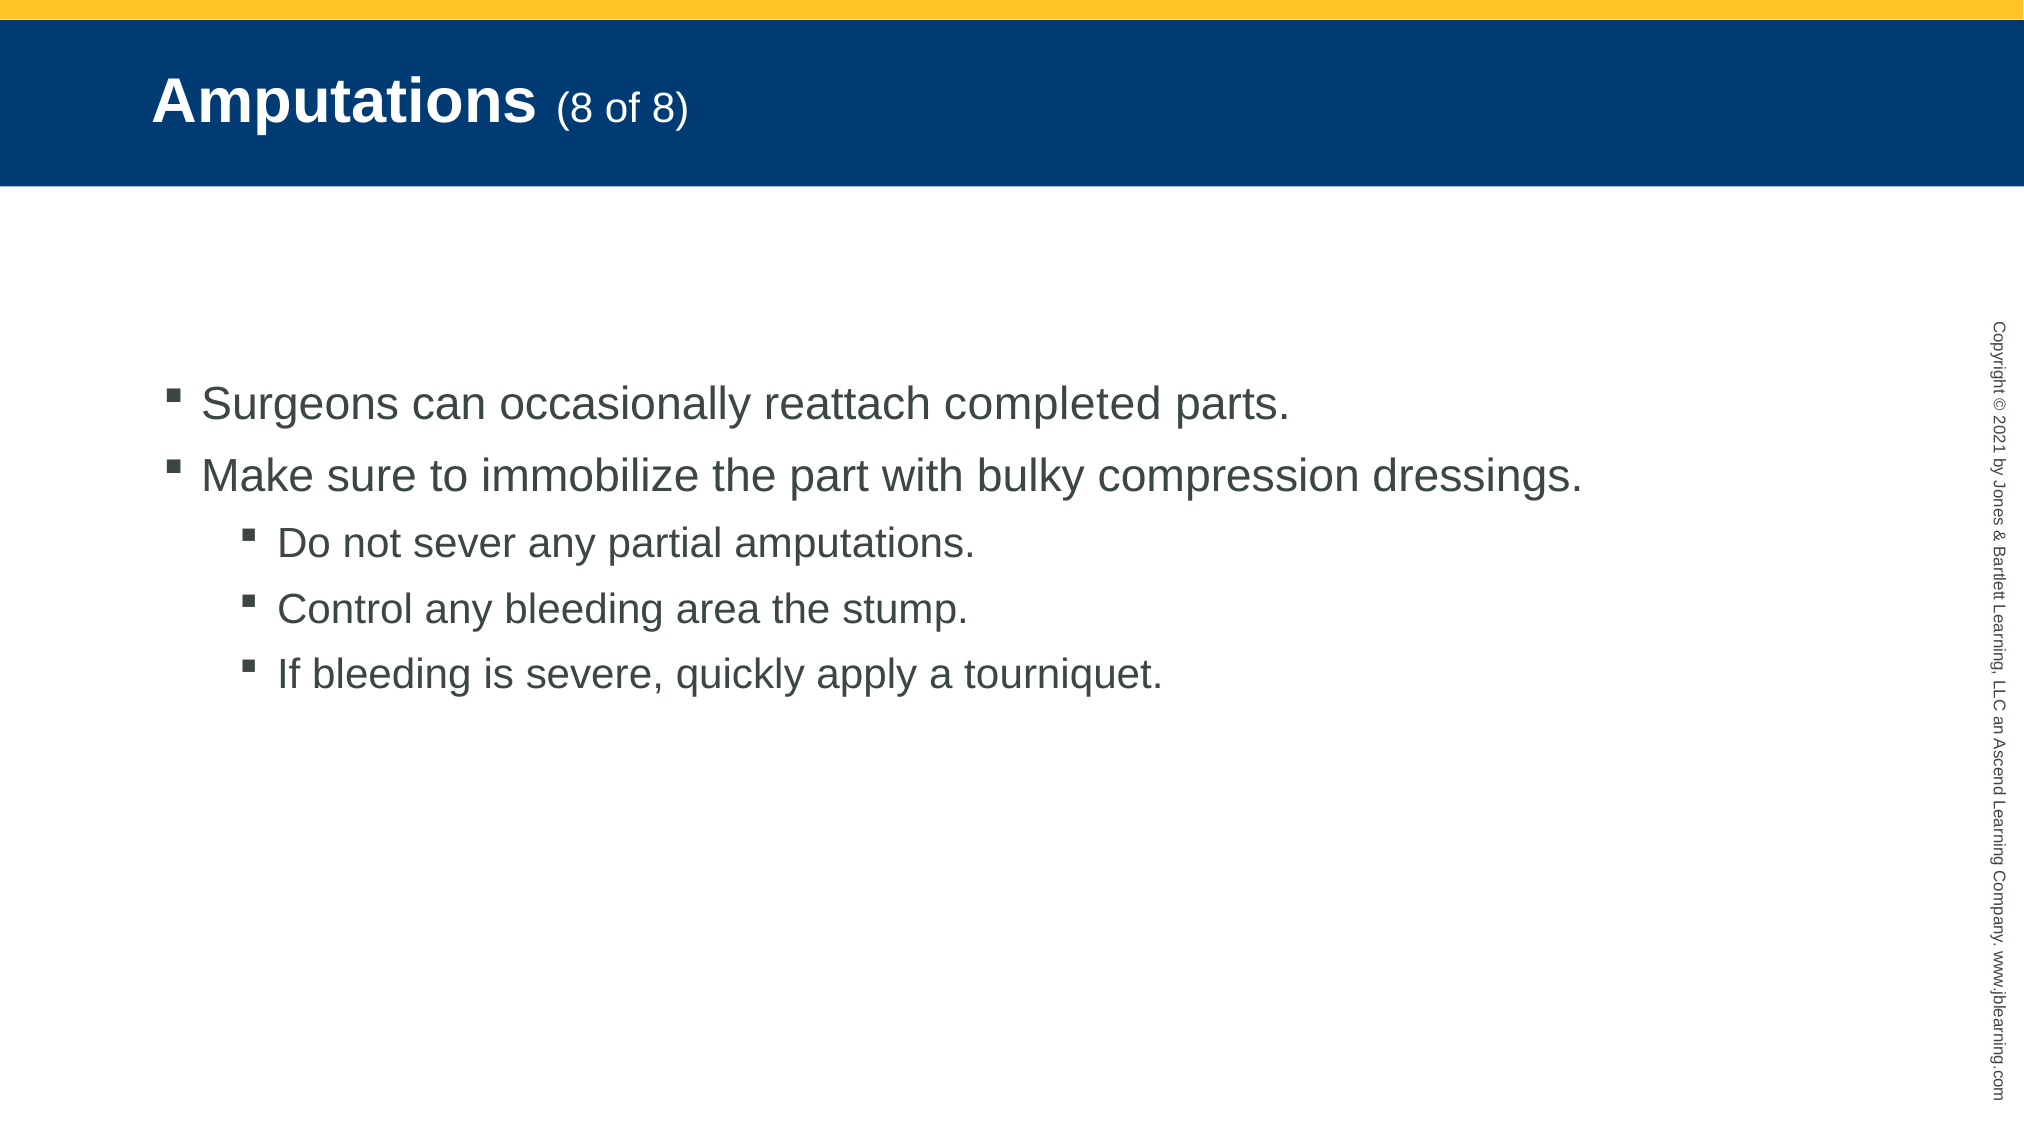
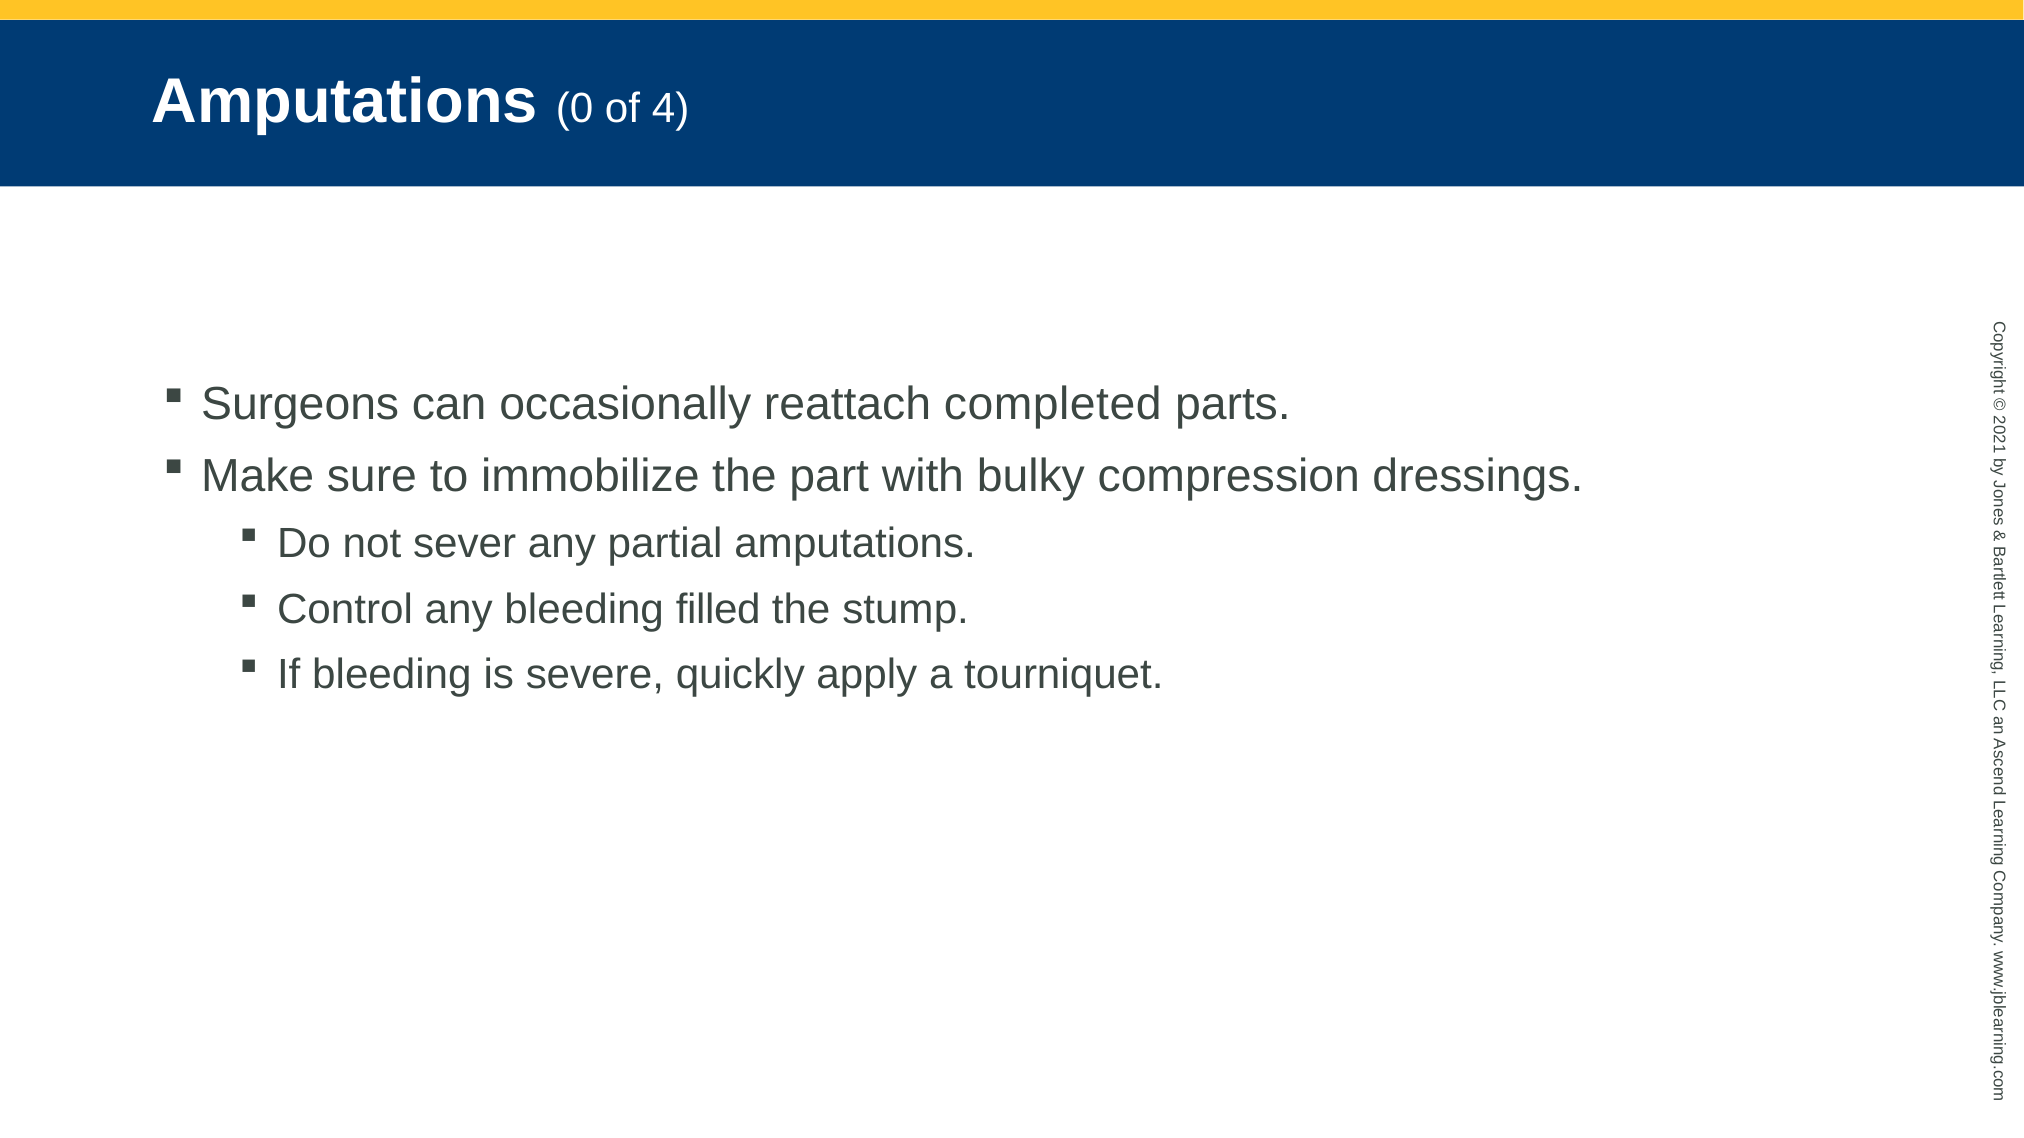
Amputations 8: 8 -> 0
of 8: 8 -> 4
area: area -> filled
